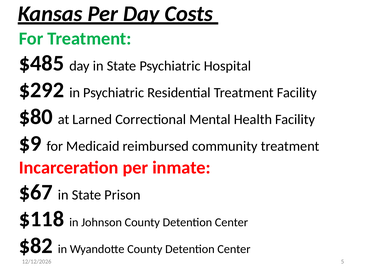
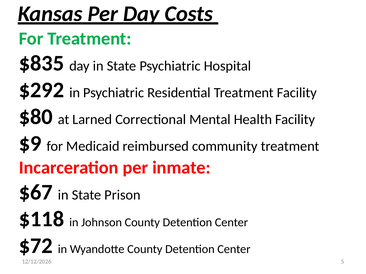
$485: $485 -> $835
$82: $82 -> $72
